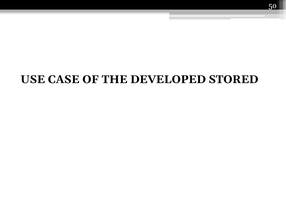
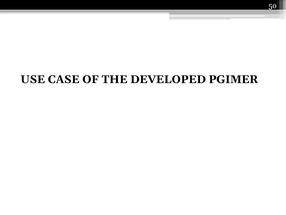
STORED: STORED -> PGIMER
